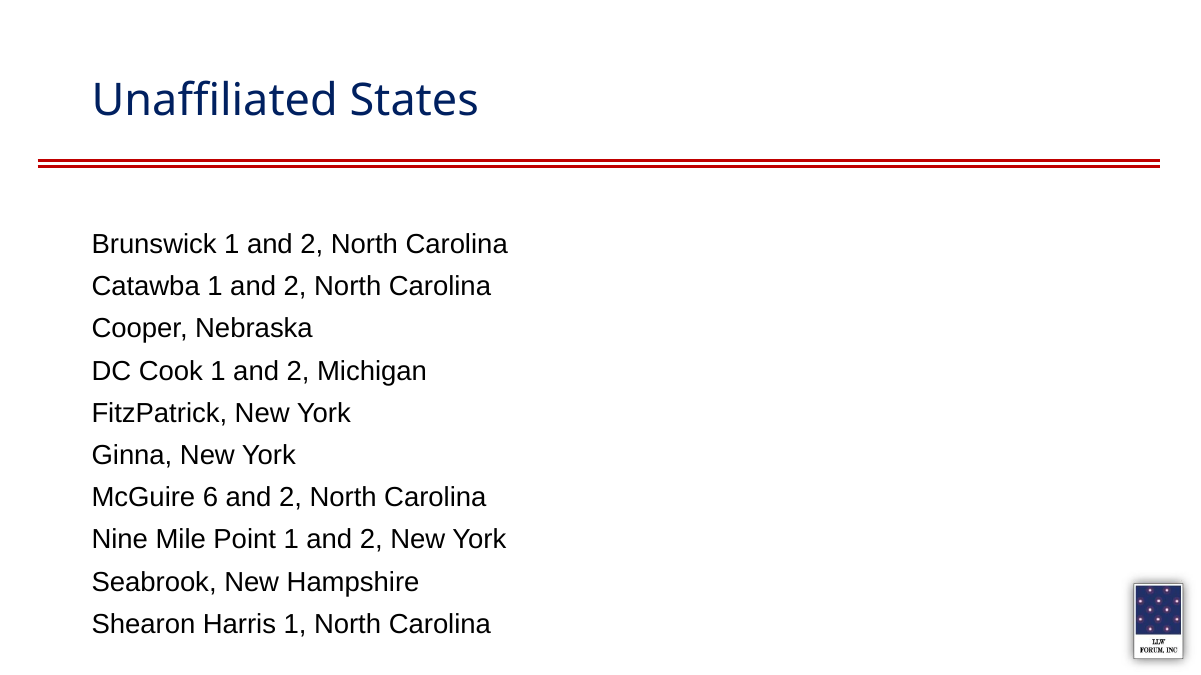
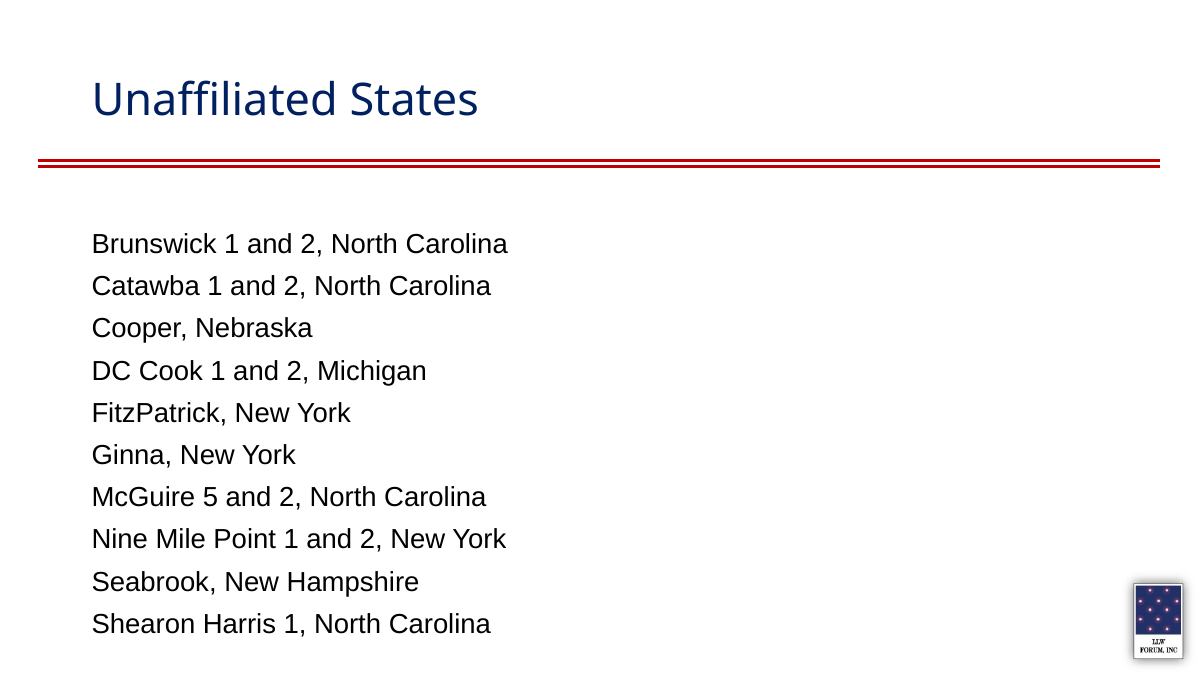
6: 6 -> 5
